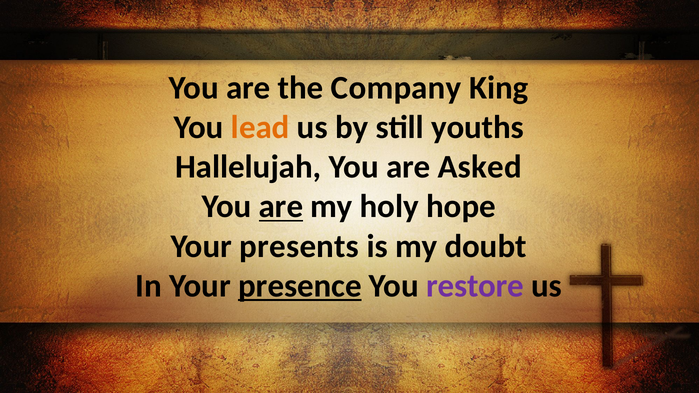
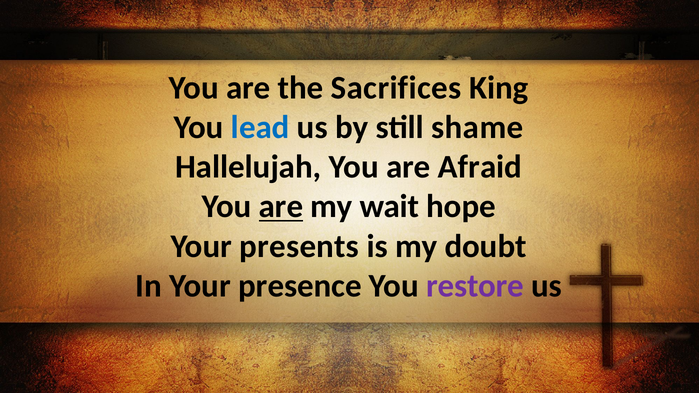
Company: Company -> Sacrifices
lead colour: orange -> blue
youths: youths -> shame
Asked: Asked -> Afraid
holy: holy -> wait
presence underline: present -> none
